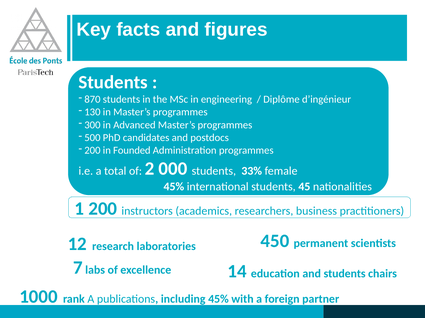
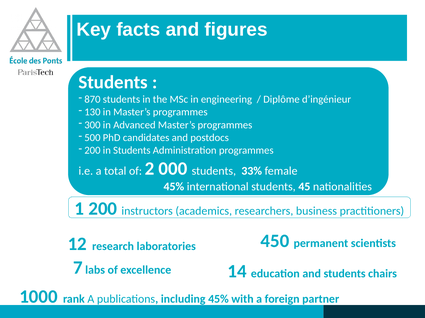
in Founded: Founded -> Students
